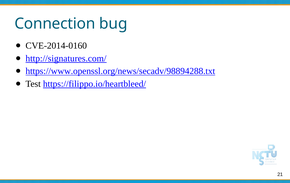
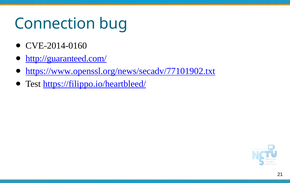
http://signatures.com/: http://signatures.com/ -> http://guaranteed.com/
https://www.openssl.org/news/secadv/98894288.txt: https://www.openssl.org/news/secadv/98894288.txt -> https://www.openssl.org/news/secadv/77101902.txt
